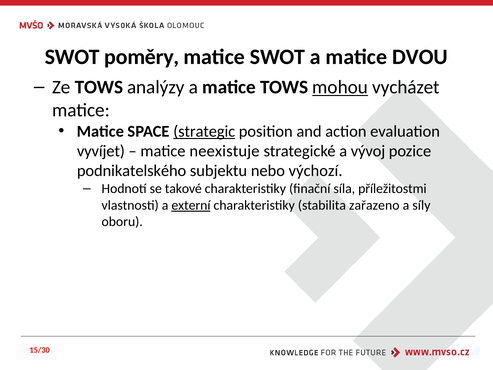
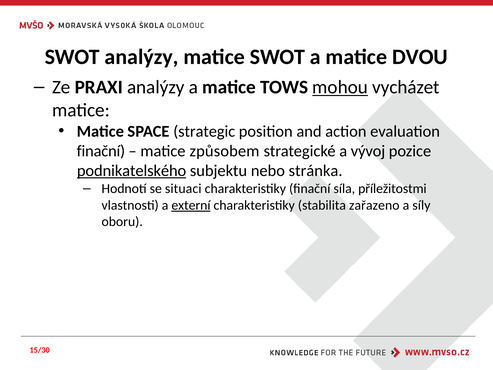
SWOT poměry: poměry -> analýzy
Ze TOWS: TOWS -> PRAXI
strategic underline: present -> none
vyvíjet at (101, 151): vyvíjet -> finační
neexistuje: neexistuje -> způsobem
podnikatelského underline: none -> present
výchozí: výchozí -> stránka
takové: takové -> situaci
